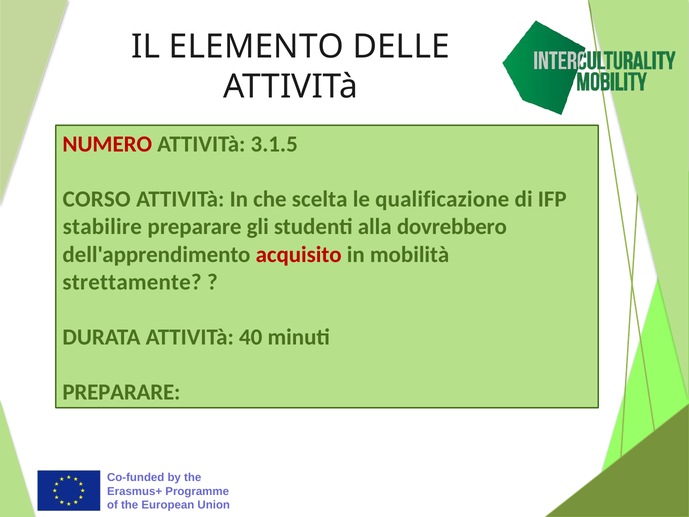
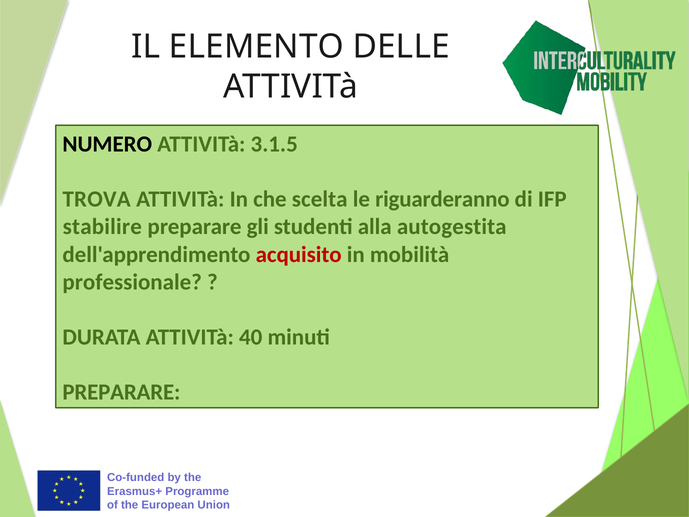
NUMERO colour: red -> black
CORSO: CORSO -> TROVA
qualificazione: qualificazione -> riguarderanno
dovrebbero: dovrebbero -> autogestita
strettamente: strettamente -> professionale
